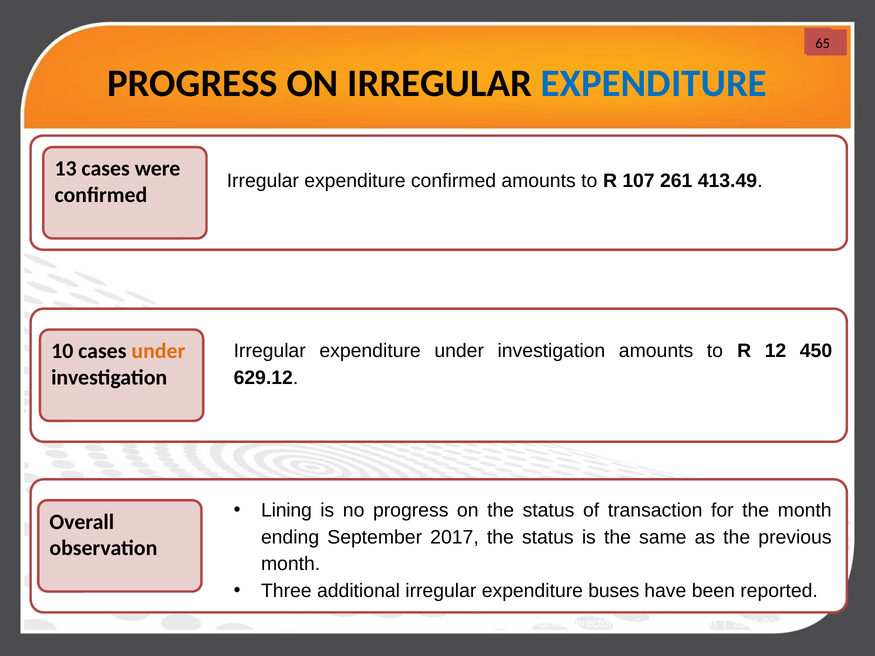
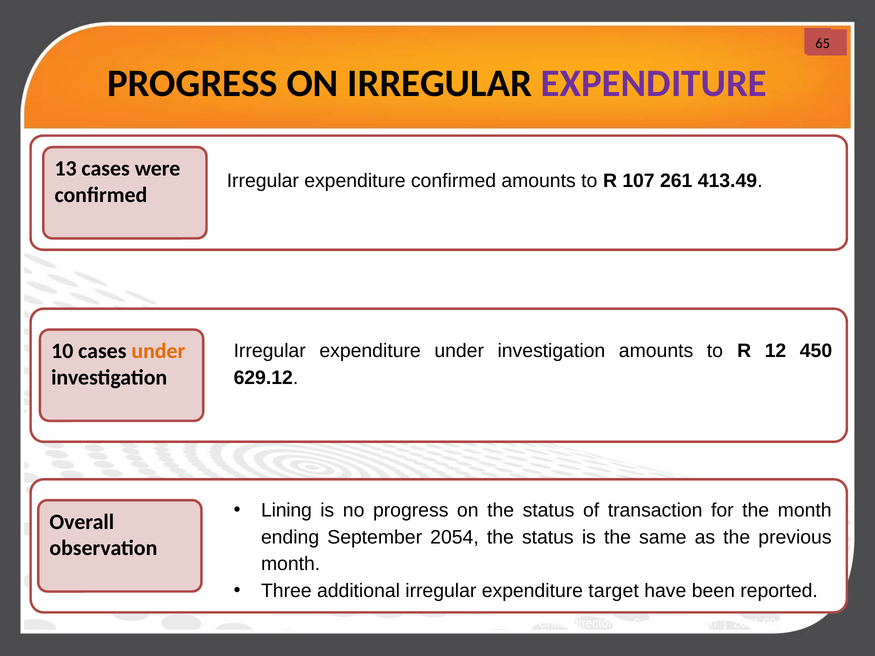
EXPENDITURE at (654, 84) colour: blue -> purple
2017: 2017 -> 2054
buses: buses -> target
